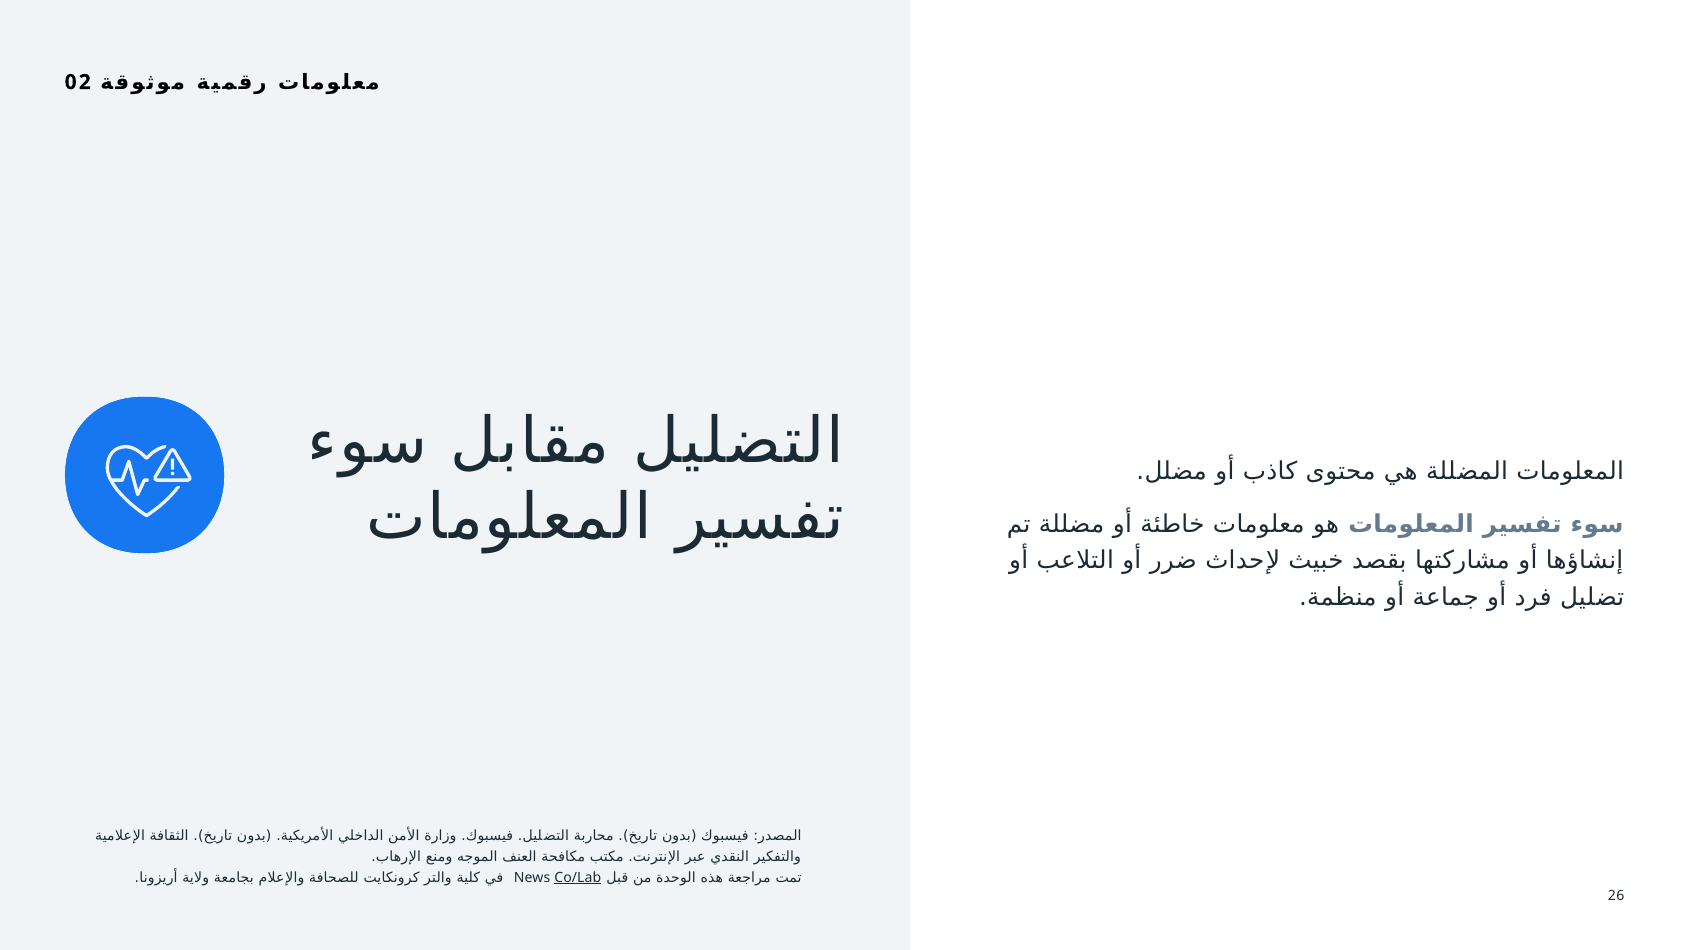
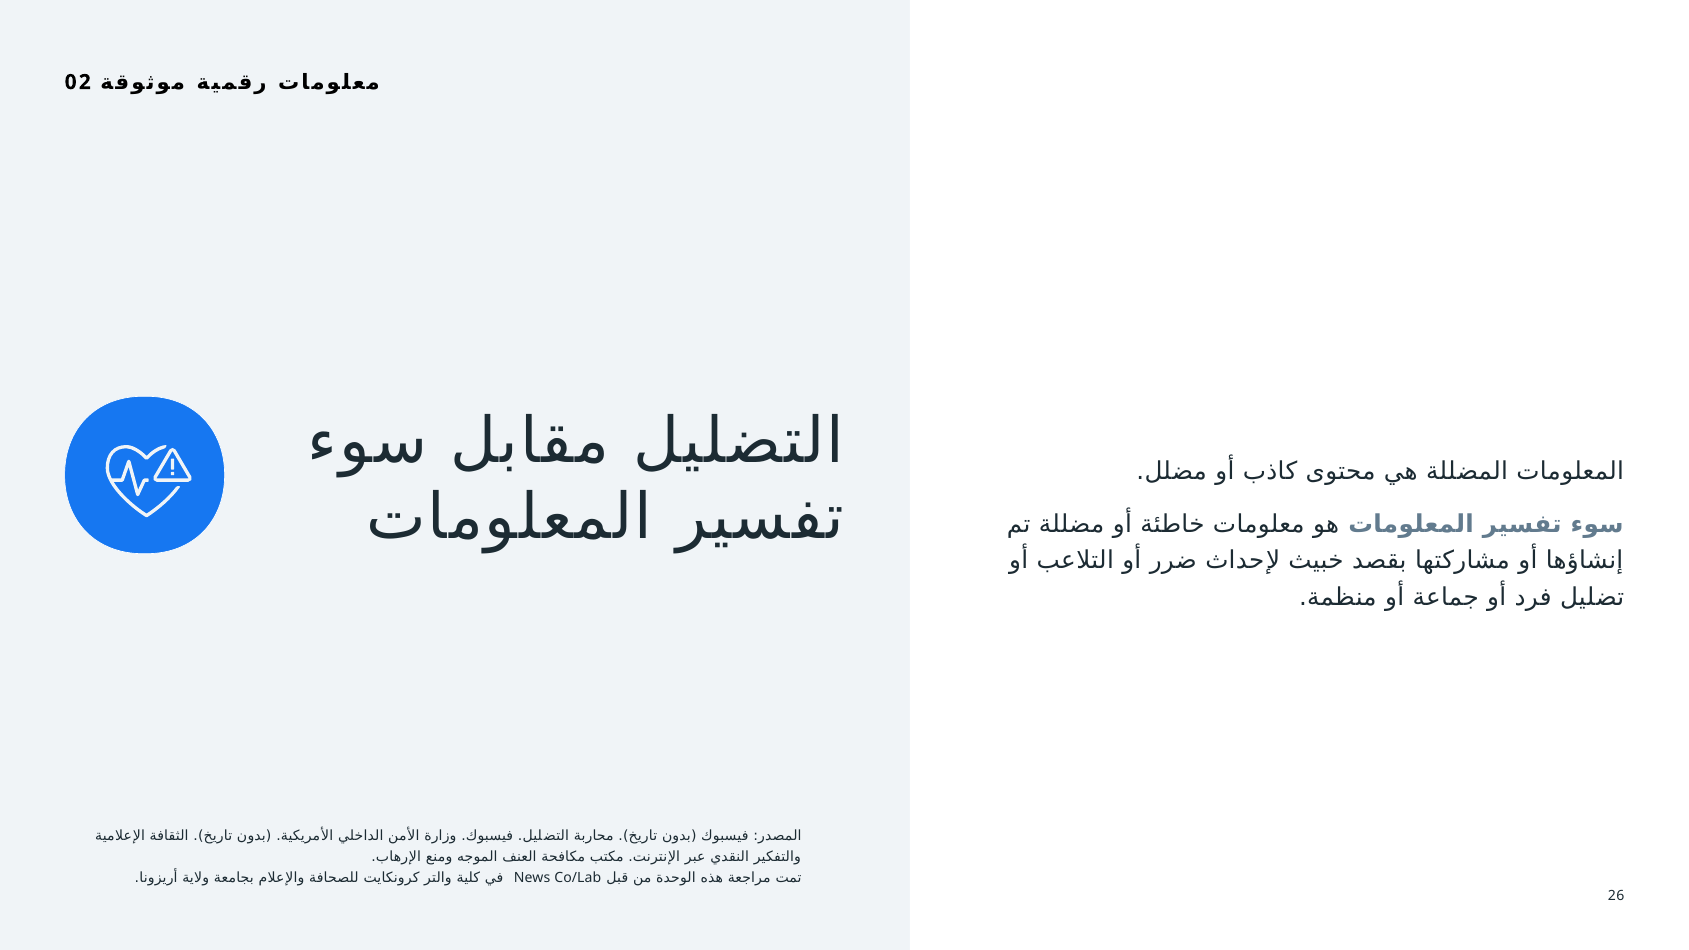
Co/Lab underline: present -> none
